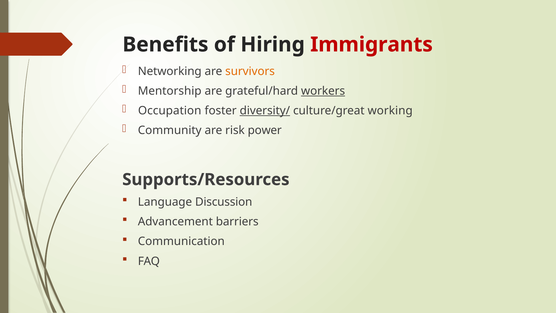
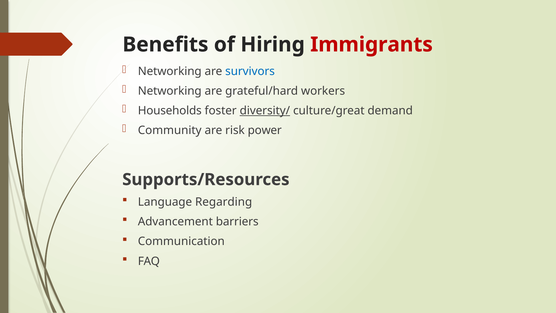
survivors colour: orange -> blue
Mentorship at (170, 91): Mentorship -> Networking
workers underline: present -> none
Occupation: Occupation -> Households
working: working -> demand
Discussion: Discussion -> Regarding
